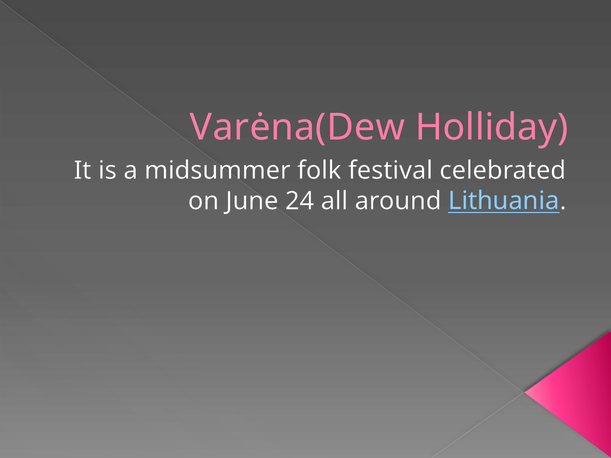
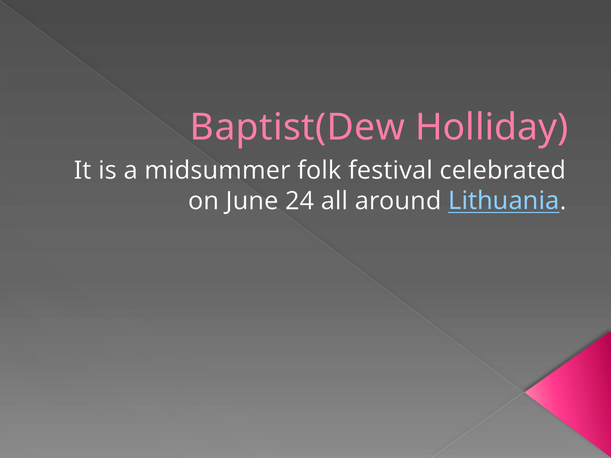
Varėna(Dew: Varėna(Dew -> Baptist(Dew
